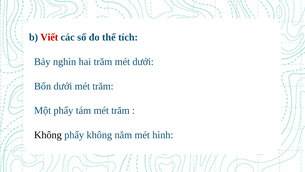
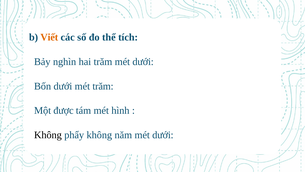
Viết colour: red -> orange
Một phẩy: phẩy -> được
tám mét trăm: trăm -> hình
năm mét hình: hình -> dưới
